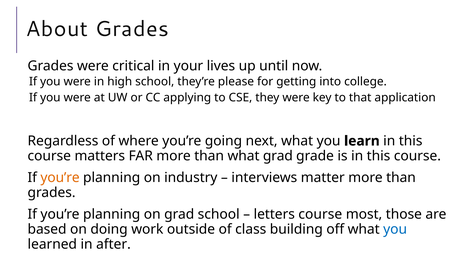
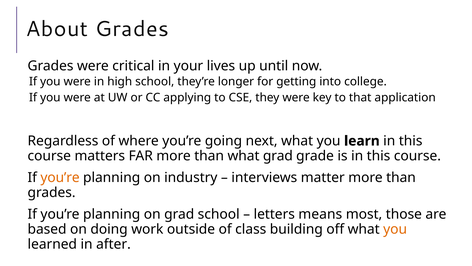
please: please -> longer
letters course: course -> means
you at (395, 229) colour: blue -> orange
